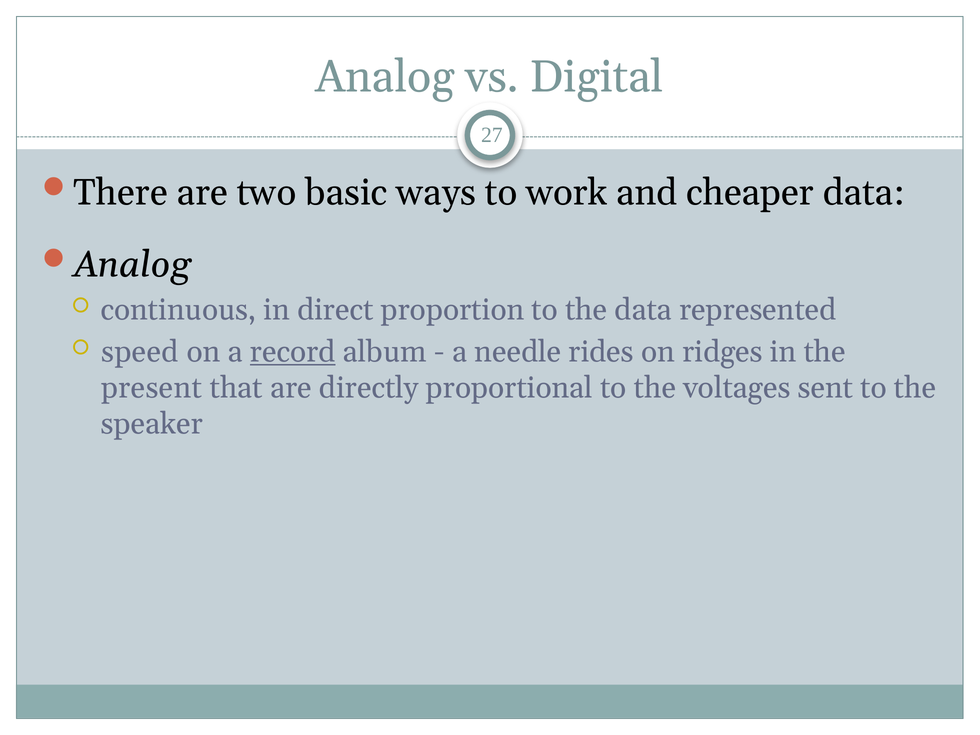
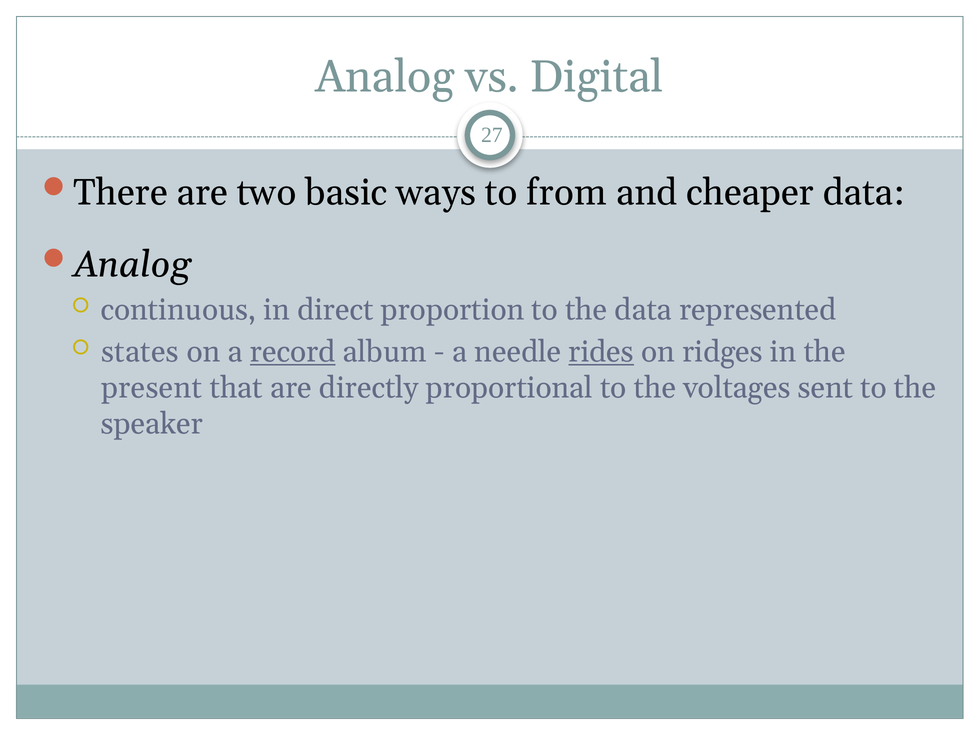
work: work -> from
speed: speed -> states
rides underline: none -> present
